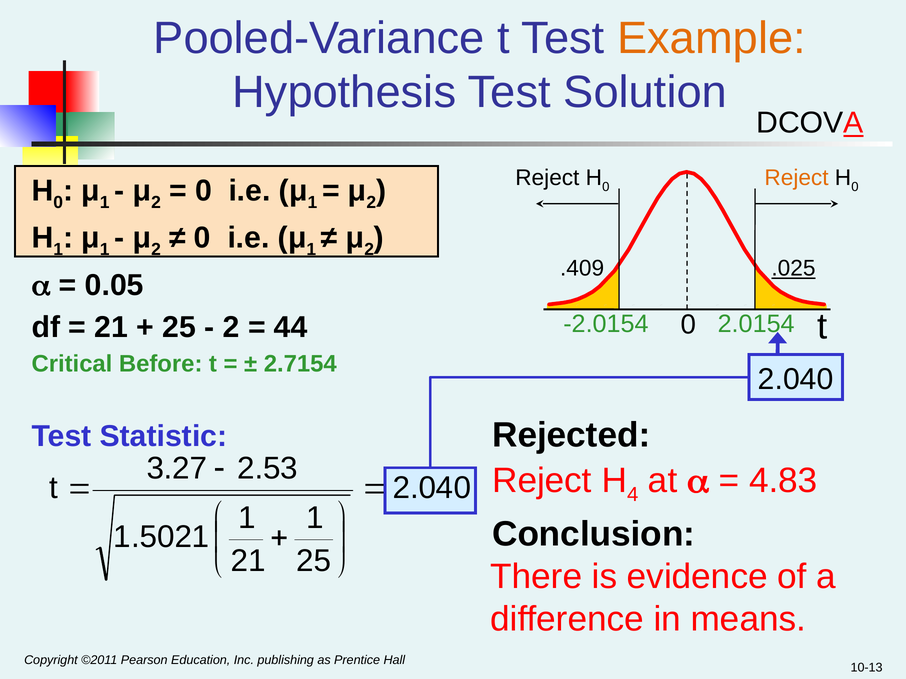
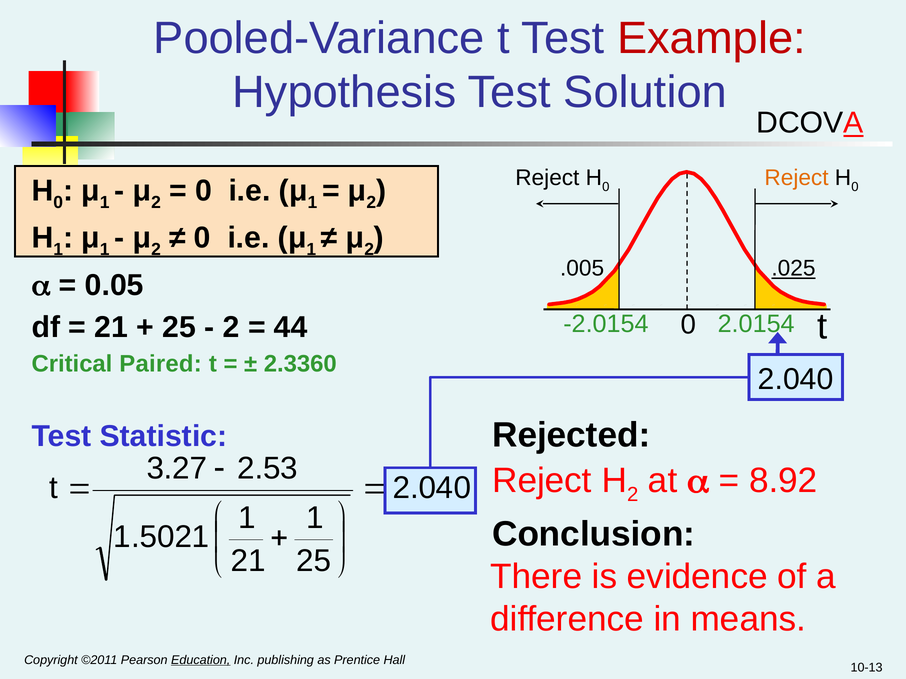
Example colour: orange -> red
.409: .409 -> .005
Before: Before -> Paired
2.7154: 2.7154 -> 2.3360
4 at (633, 495): 4 -> 2
4.83: 4.83 -> 8.92
Education underline: none -> present
